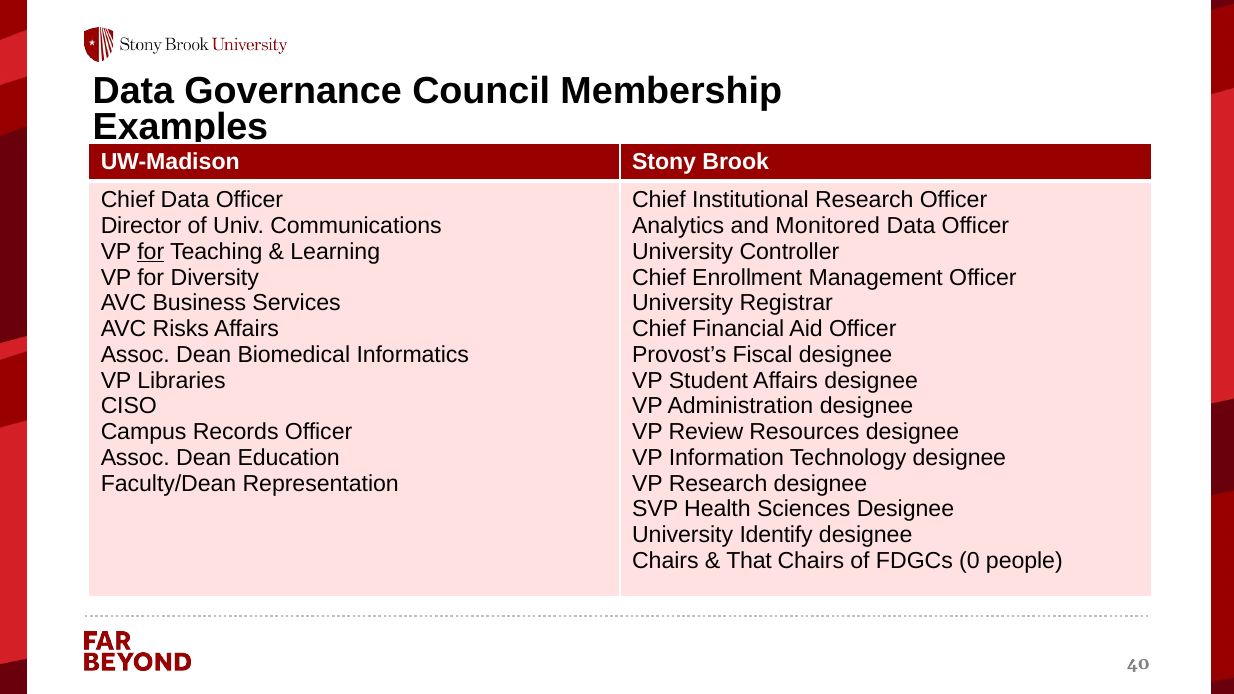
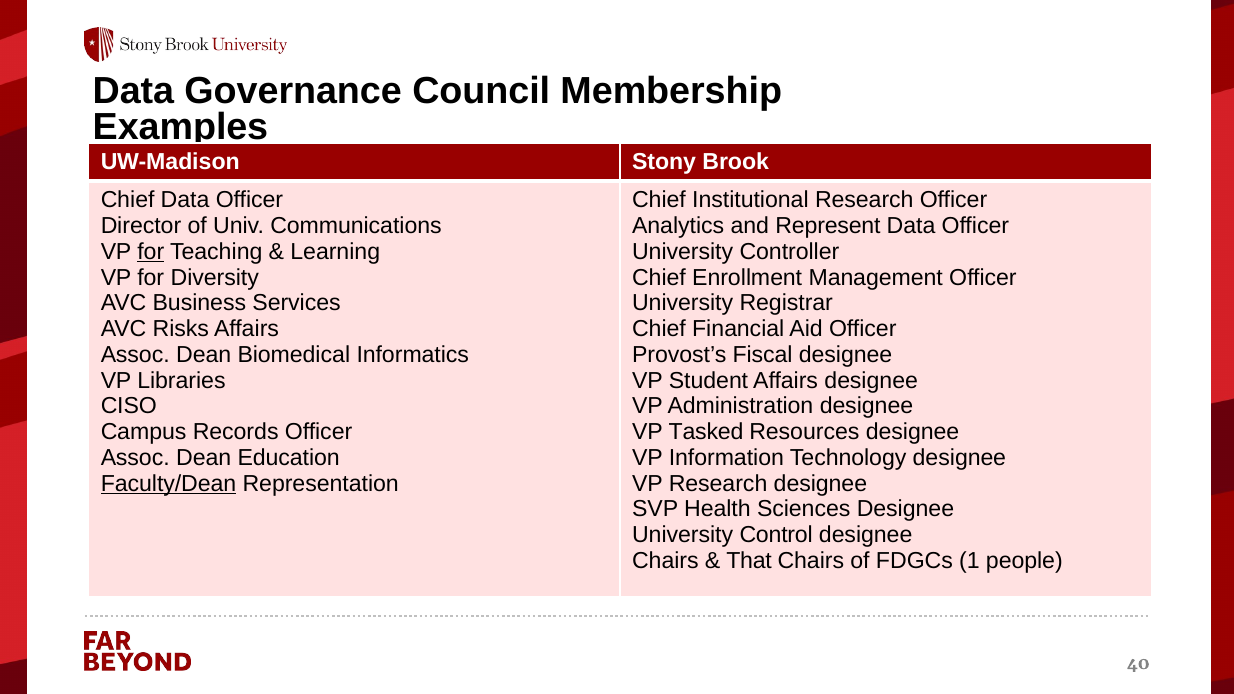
Monitored: Monitored -> Represent
Review: Review -> Tasked
Faculty/Dean underline: none -> present
Identify: Identify -> Control
0: 0 -> 1
